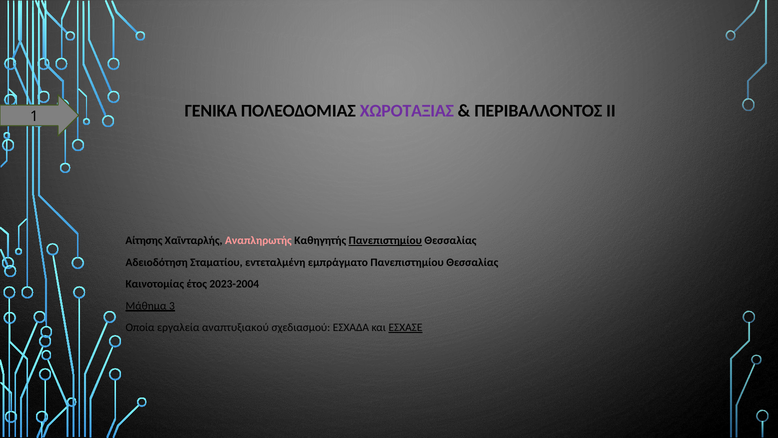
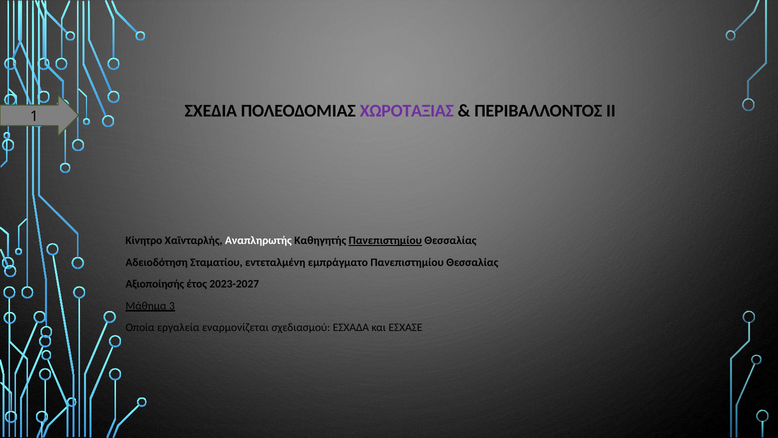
ΓΕΝΙΚΑ: ΓΕΝΙΚΑ -> ΣΧΕΔΙΑ
Αίτησης: Αίτησης -> Κίνητρο
Αναπληρωτής colour: pink -> white
Καινοτομίας: Καινοτομίας -> Αξιοποίησής
2023-2004: 2023-2004 -> 2023-2027
αναπτυξιακού: αναπτυξιακού -> εναρμονίζεται
ΕΣΧΑΣΕ underline: present -> none
